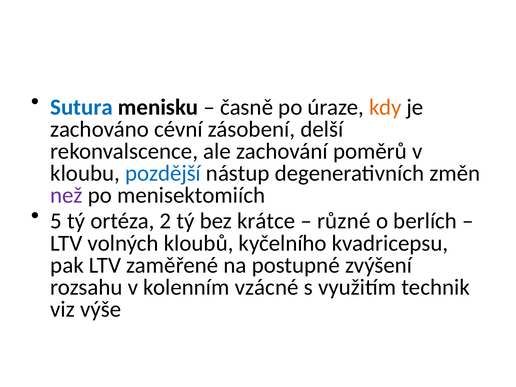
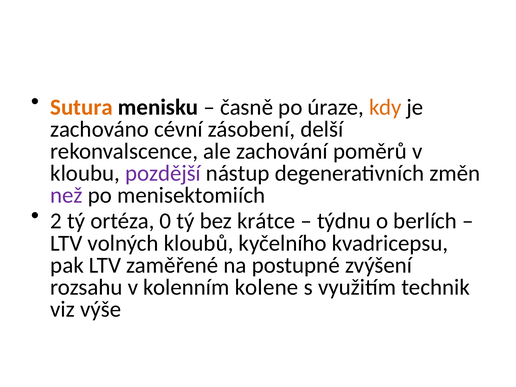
Sutura colour: blue -> orange
pozdější colour: blue -> purple
5: 5 -> 2
2: 2 -> 0
různé: různé -> týdnu
vzácné: vzácné -> kolene
